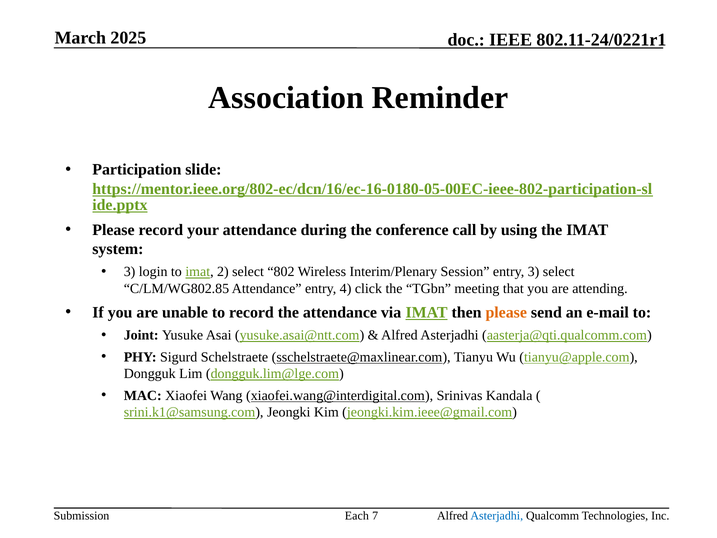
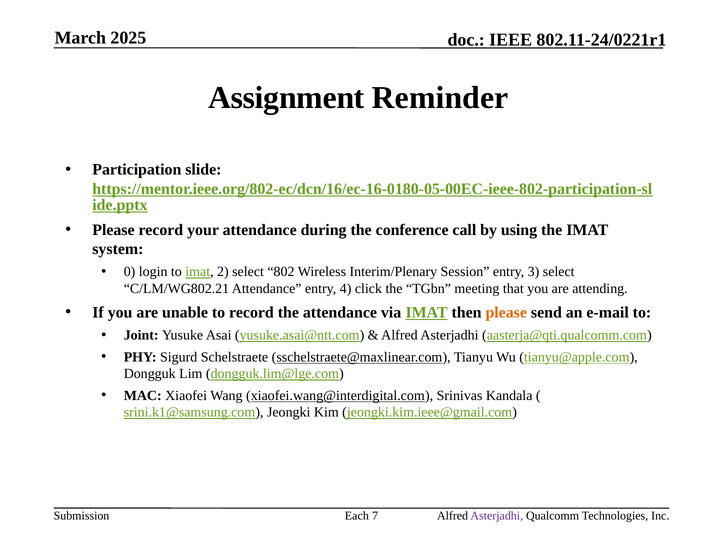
Association: Association -> Assignment
3 at (130, 272): 3 -> 0
C/LM/WG802.85: C/LM/WG802.85 -> C/LM/WG802.21
Asterjadhi at (497, 516) colour: blue -> purple
